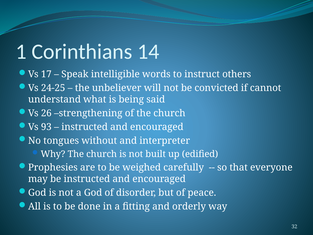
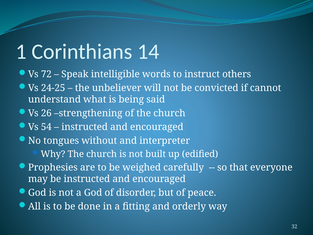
17: 17 -> 72
93: 93 -> 54
